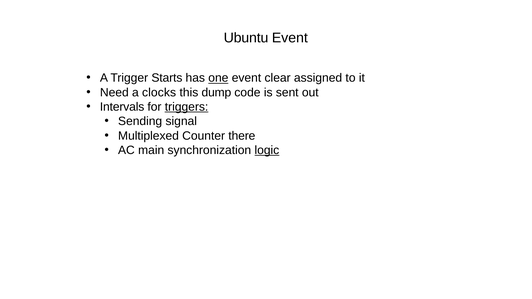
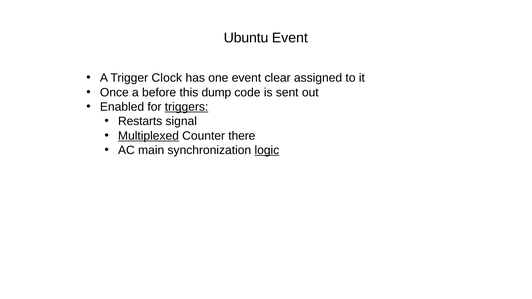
Starts: Starts -> Clock
one underline: present -> none
Need: Need -> Once
clocks: clocks -> before
Intervals: Intervals -> Enabled
Sending: Sending -> Restarts
Multiplexed underline: none -> present
